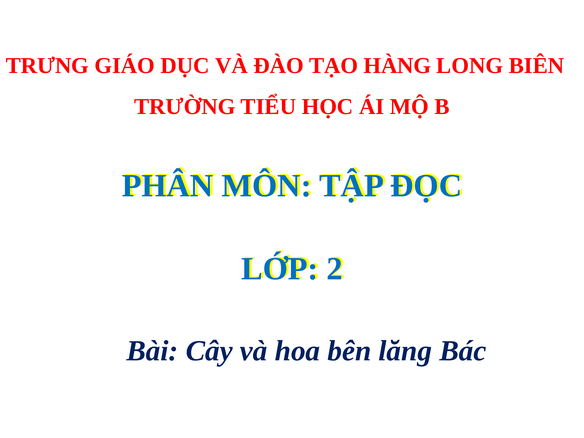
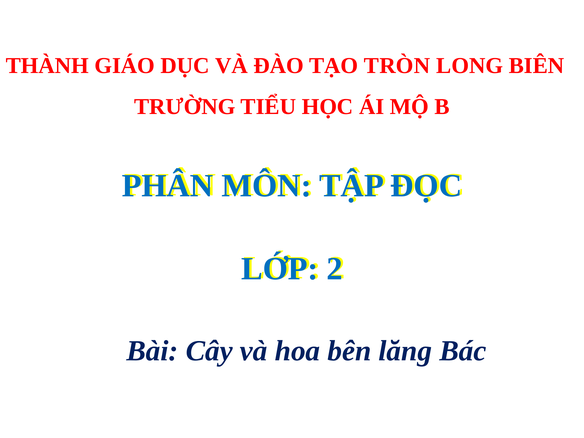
TRƯNG: TRƯNG -> THÀNH
HÀNG: HÀNG -> TRÒN
